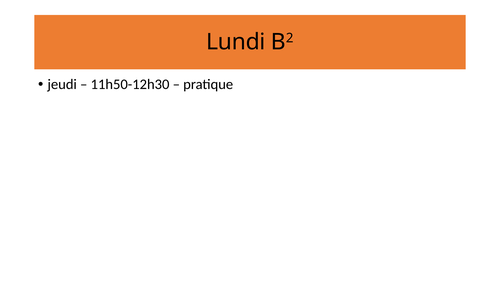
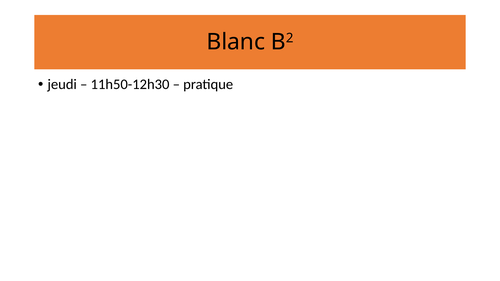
Lundi: Lundi -> Blanc
